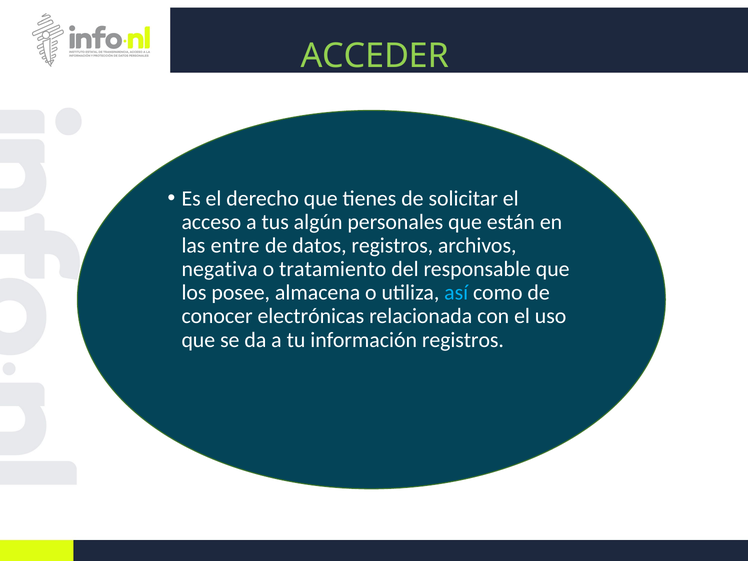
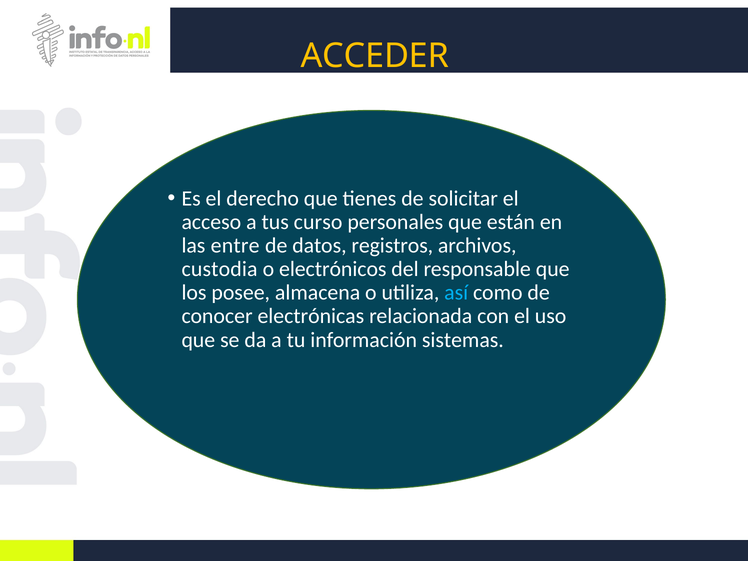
ACCEDER colour: light green -> yellow
algún: algún -> curso
negativa: negativa -> custodia
tratamiento: tratamiento -> electrónicos
información registros: registros -> sistemas
